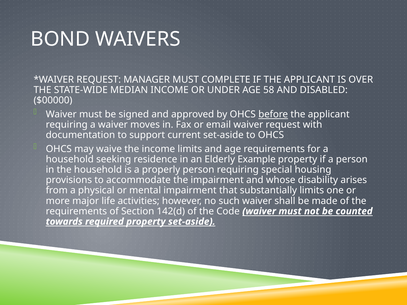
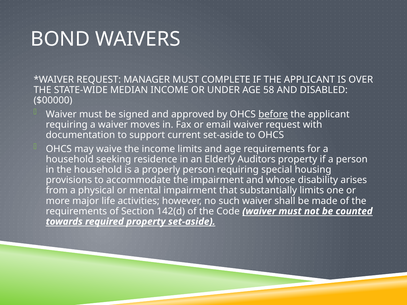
Example: Example -> Auditors
